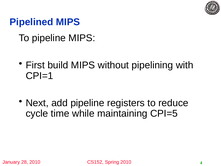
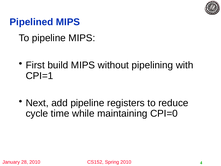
CPI=5: CPI=5 -> CPI=0
